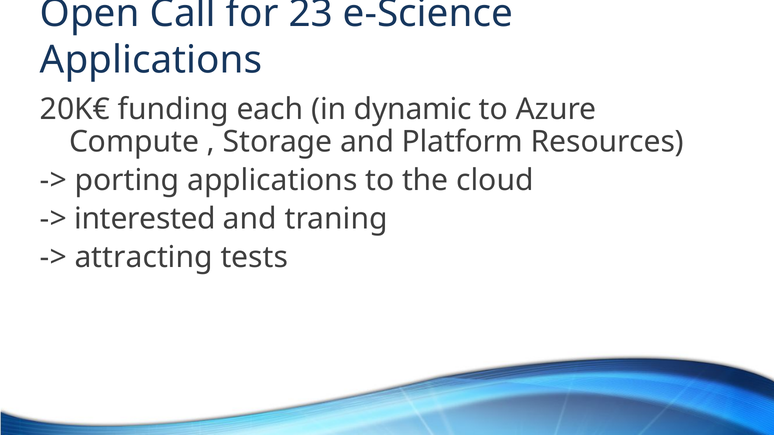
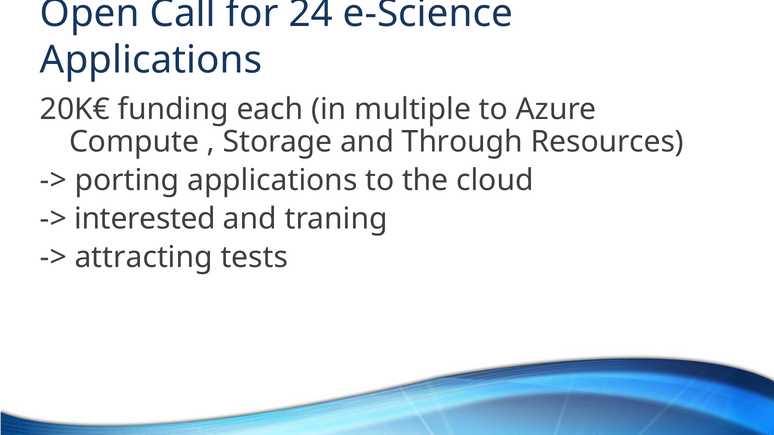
23: 23 -> 24
dynamic: dynamic -> multiple
Platform: Platform -> Through
